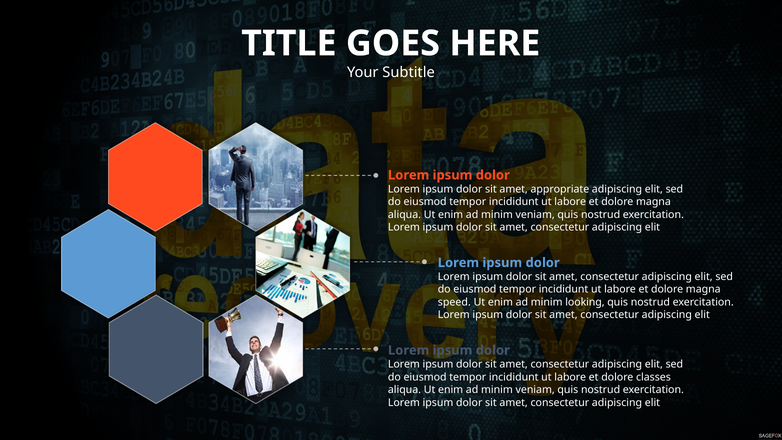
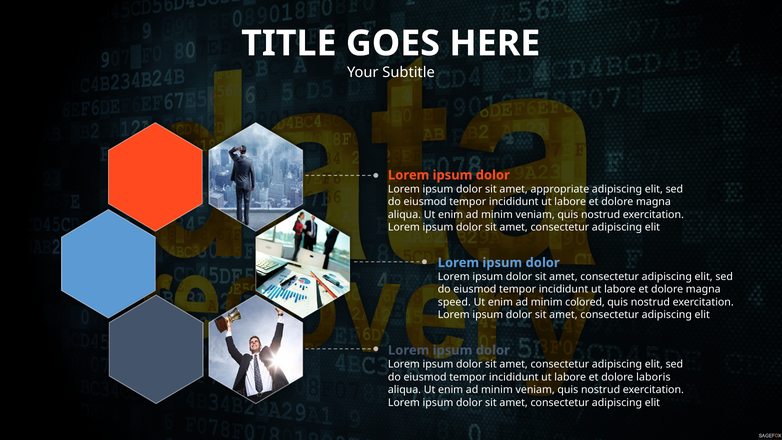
looking: looking -> colored
classes: classes -> laboris
